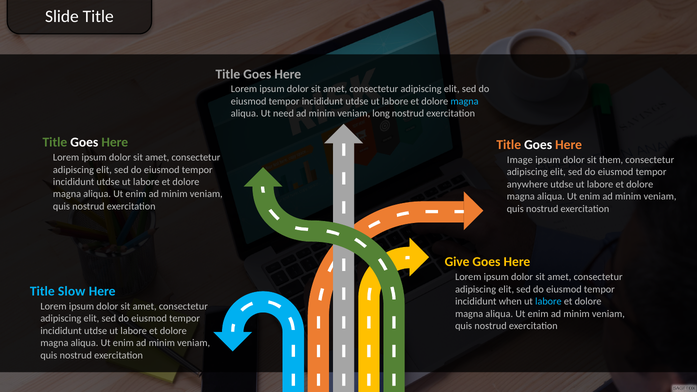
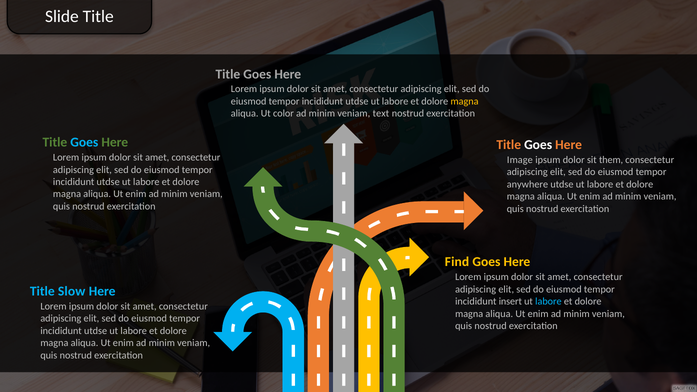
magna at (465, 101) colour: light blue -> yellow
need: need -> color
long: long -> text
Goes at (84, 142) colour: white -> light blue
Give: Give -> Find
when: when -> insert
